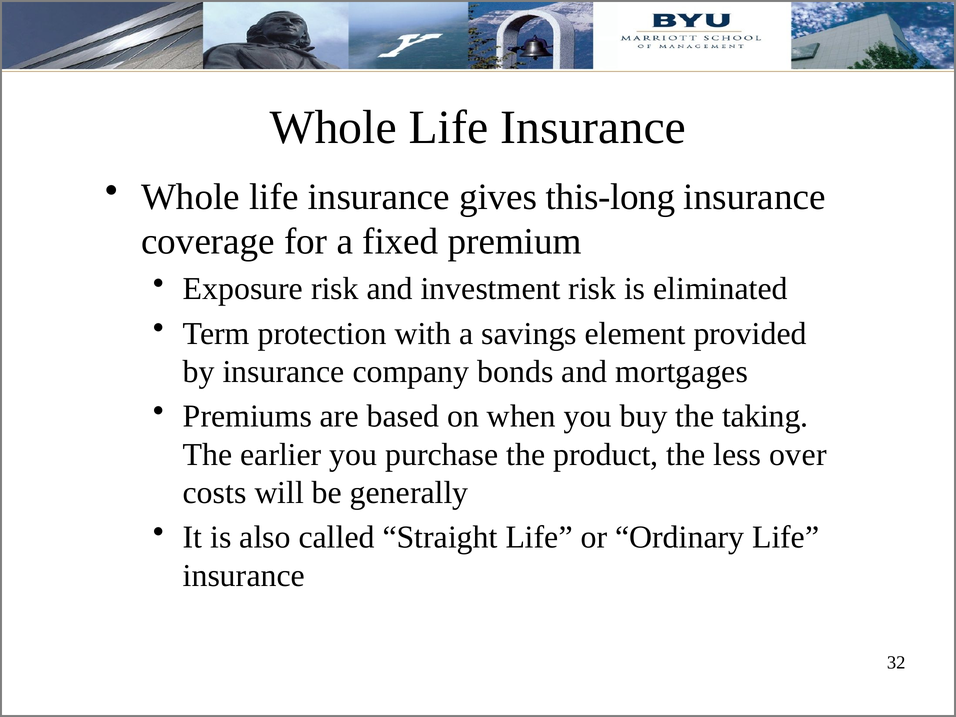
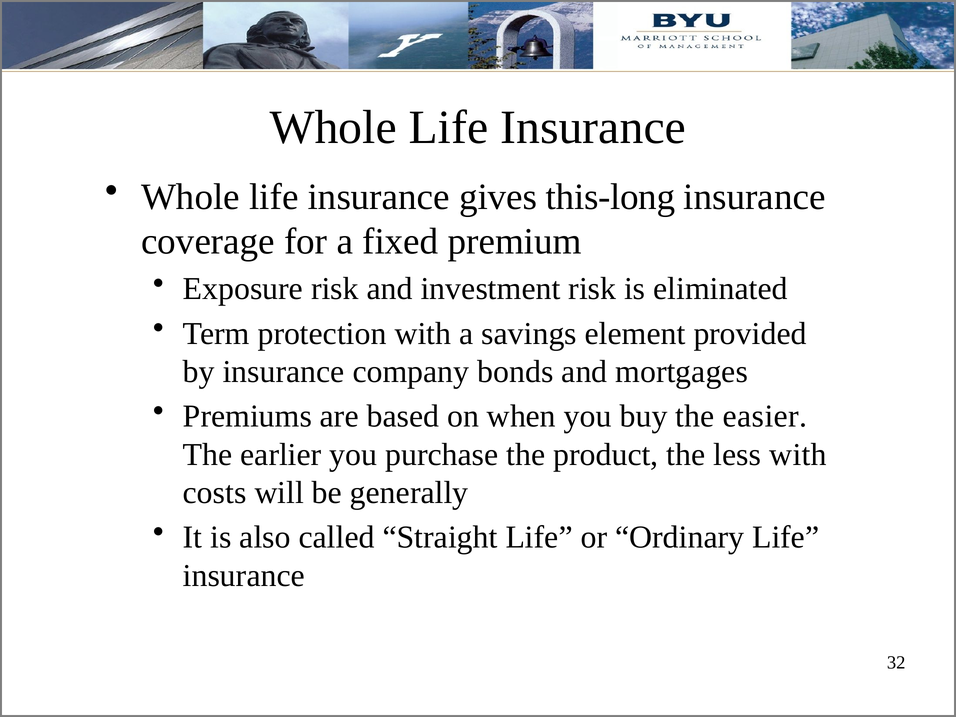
taking: taking -> easier
less over: over -> with
